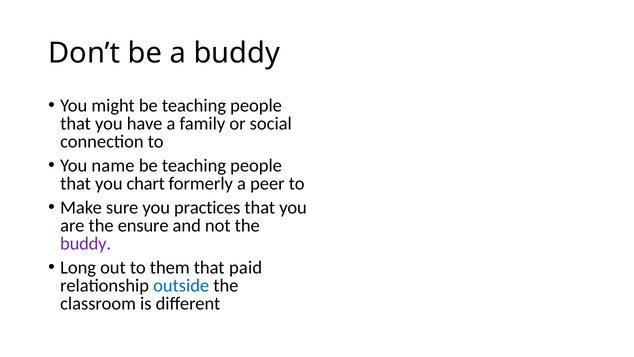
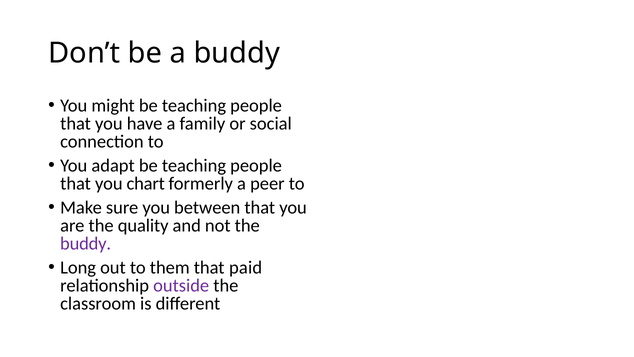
name: name -> adapt
practices: practices -> between
ensure: ensure -> quality
outside colour: blue -> purple
